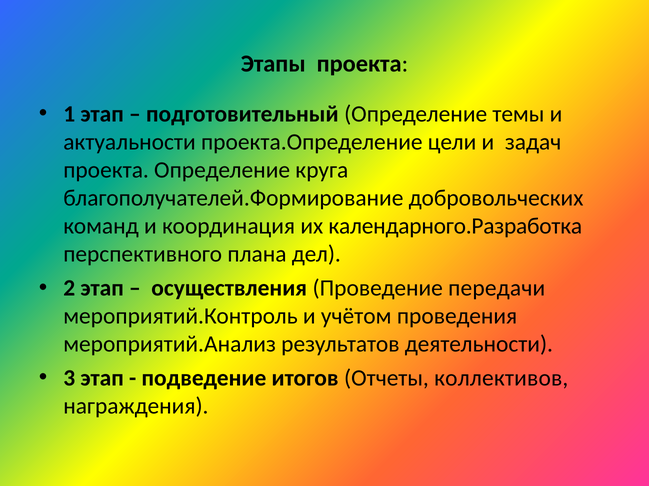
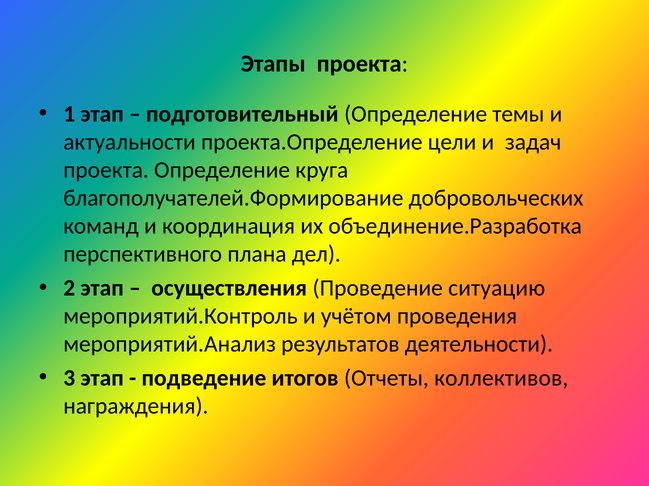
календарного.Разработка: календарного.Разработка -> объединение.Разработка
передачи: передачи -> ситуацию
